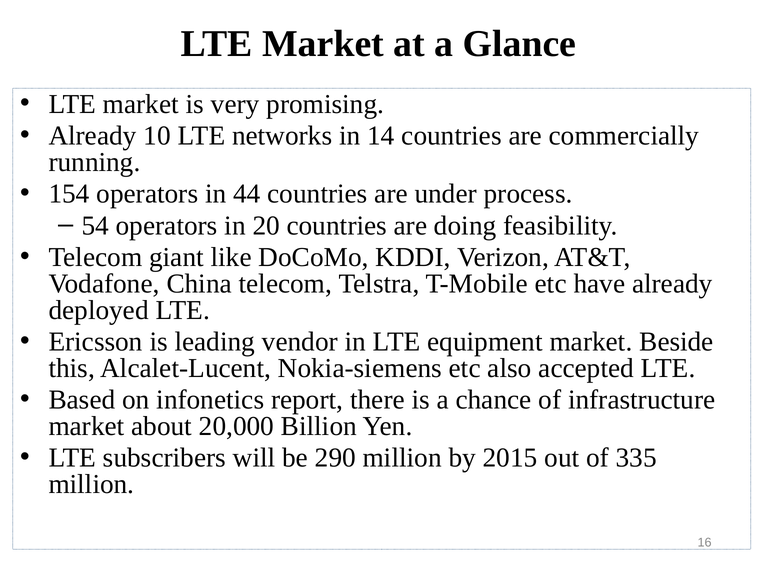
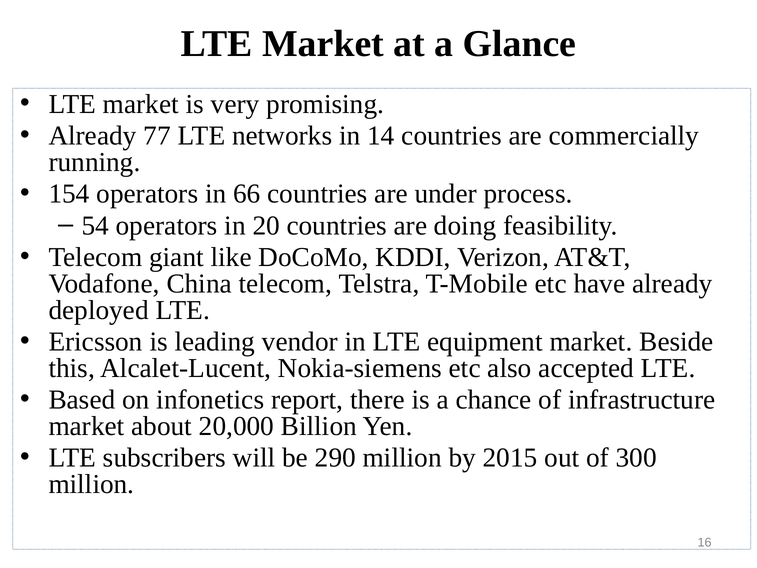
10: 10 -> 77
44: 44 -> 66
335: 335 -> 300
